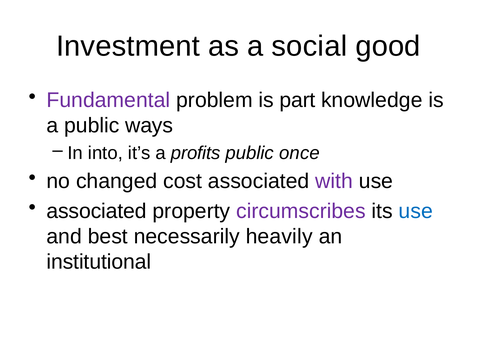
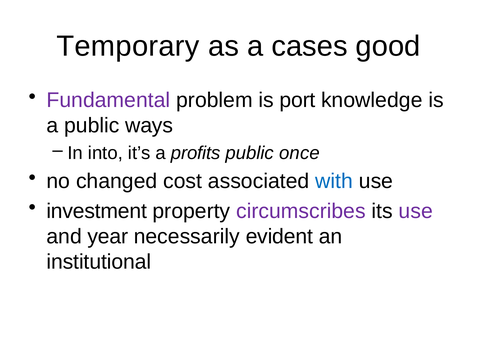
Investment: Investment -> Temporary
social: social -> cases
part: part -> port
with colour: purple -> blue
associated at (97, 211): associated -> investment
use at (416, 211) colour: blue -> purple
best: best -> year
heavily: heavily -> evident
